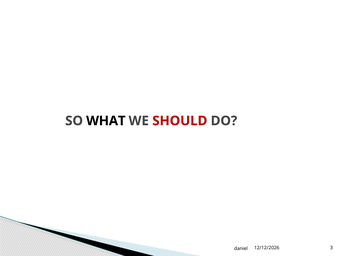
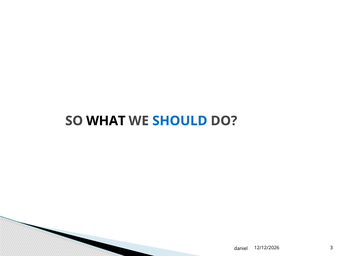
SHOULD colour: red -> blue
